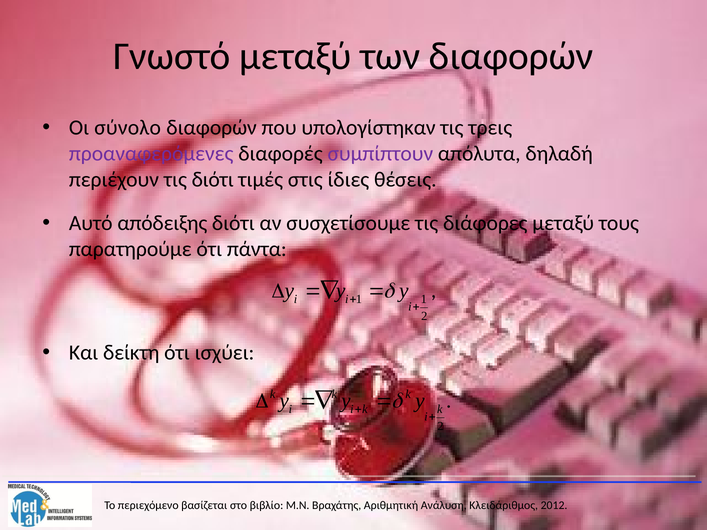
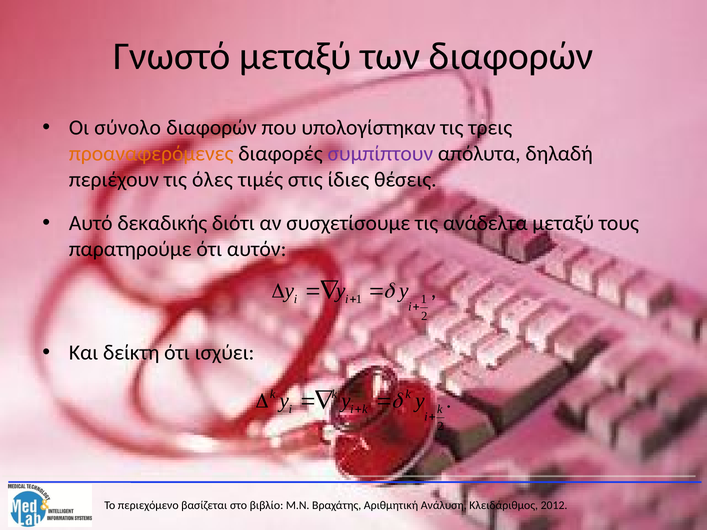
προαναφερόμενες colour: purple -> orange
τις διότι: διότι -> όλες
απόδειξης: απόδειξης -> δεκαδικής
διάφορες: διάφορες -> ανάδελτα
πάντα: πάντα -> αυτόν
